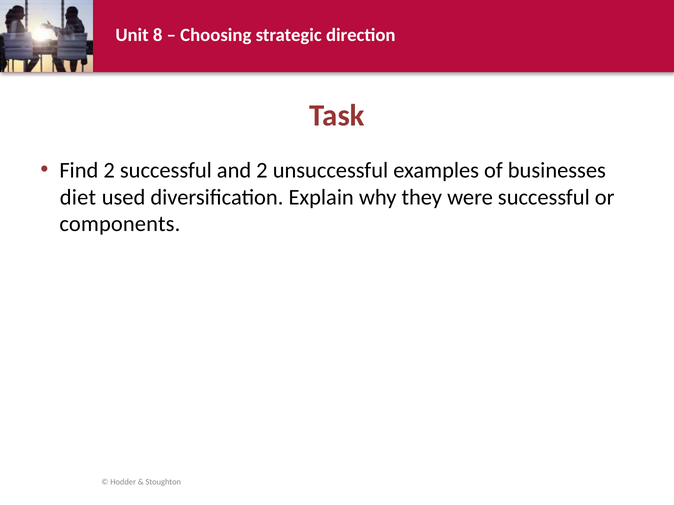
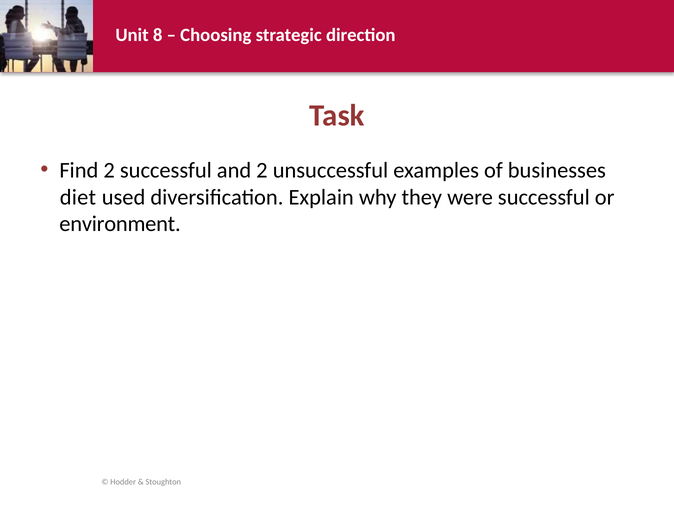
components: components -> environment
